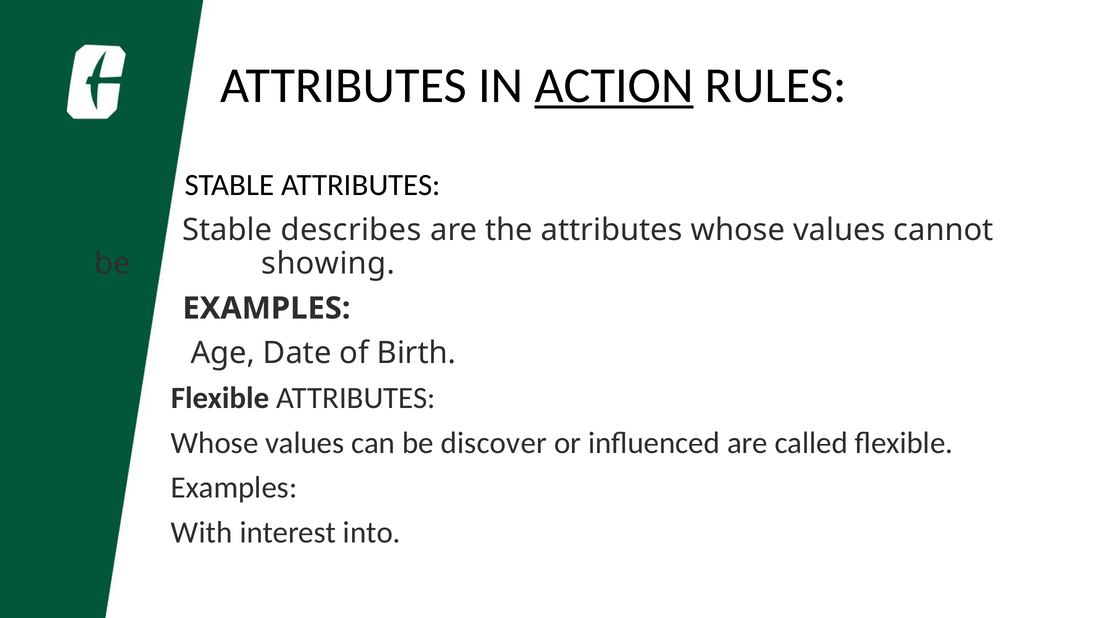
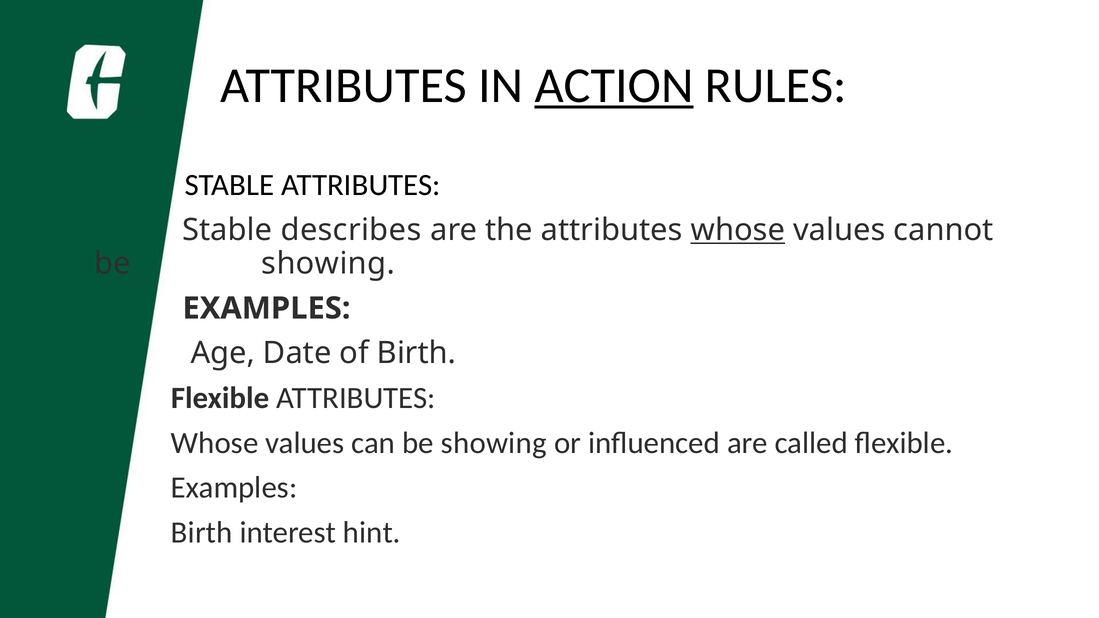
whose at (738, 230) underline: none -> present
can be discover: discover -> showing
With at (202, 533): With -> Birth
into: into -> hint
